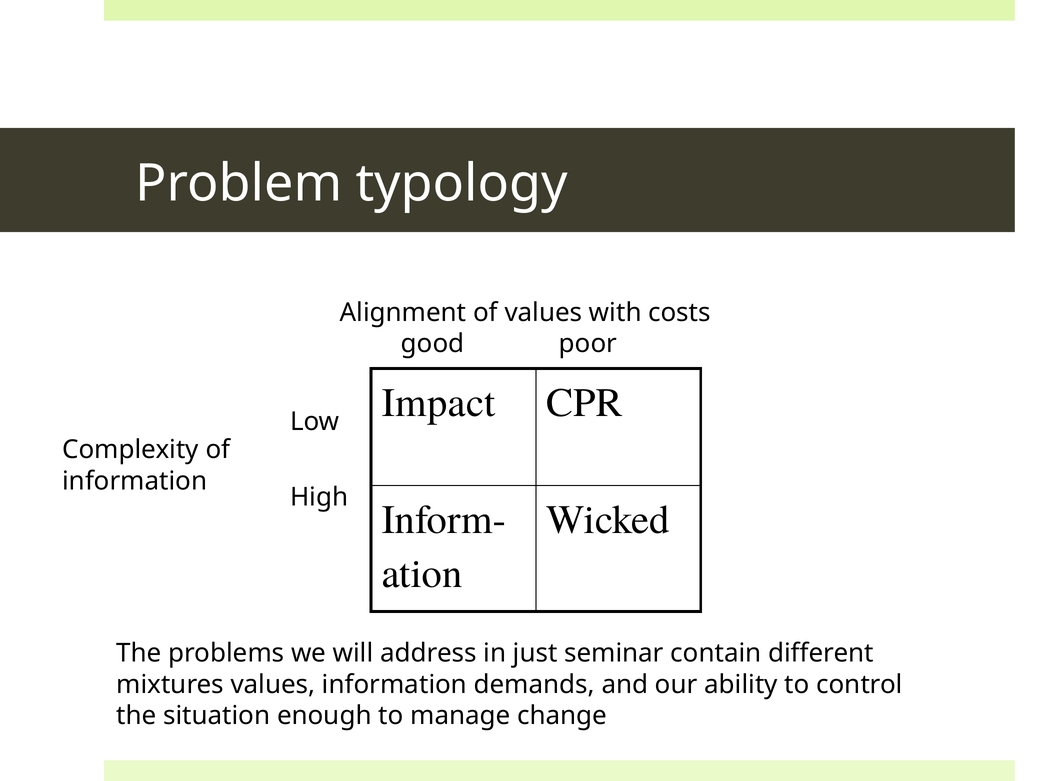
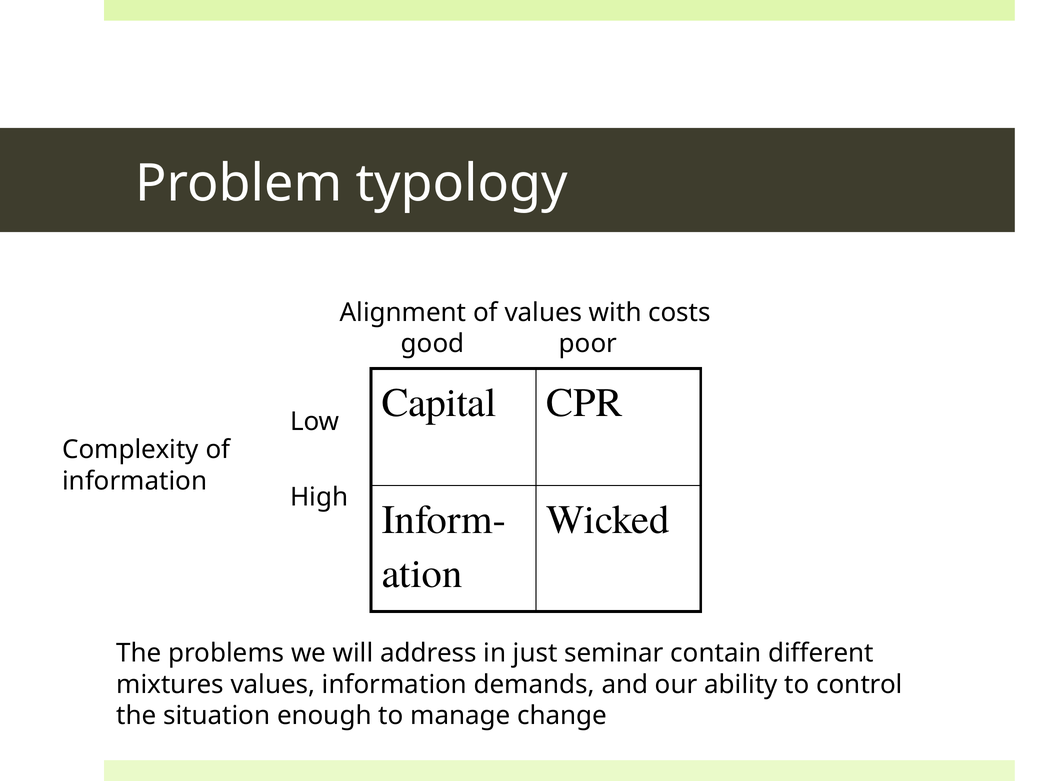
Impact: Impact -> Capital
